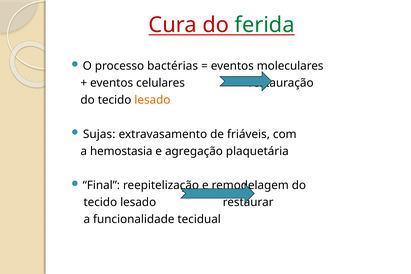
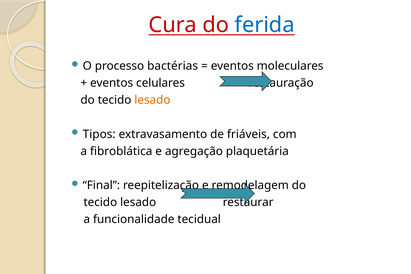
ferida colour: green -> blue
Sujas: Sujas -> Tipos
hemostasia: hemostasia -> fibroblática
